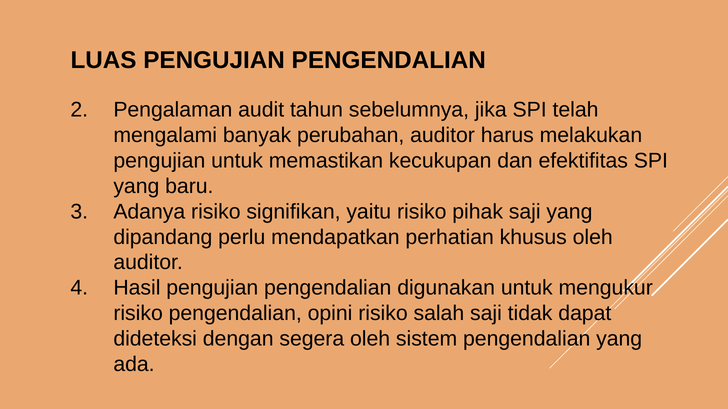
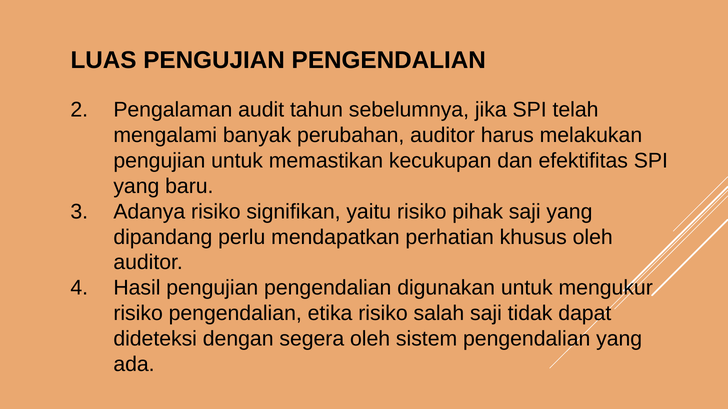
opini: opini -> etika
